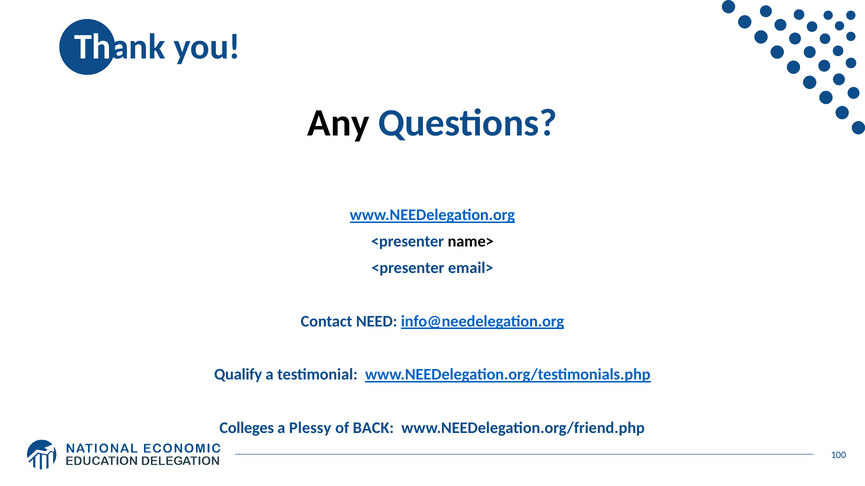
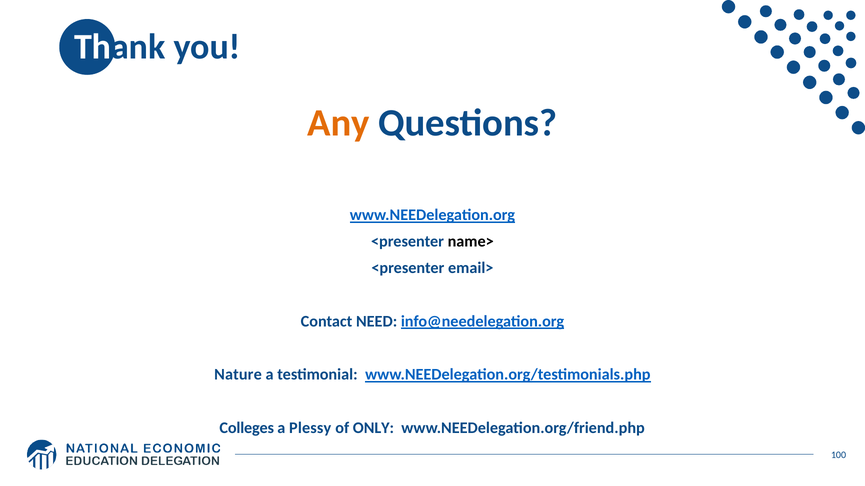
Any colour: black -> orange
Qualify: Qualify -> Nature
BACK: BACK -> ONLY
